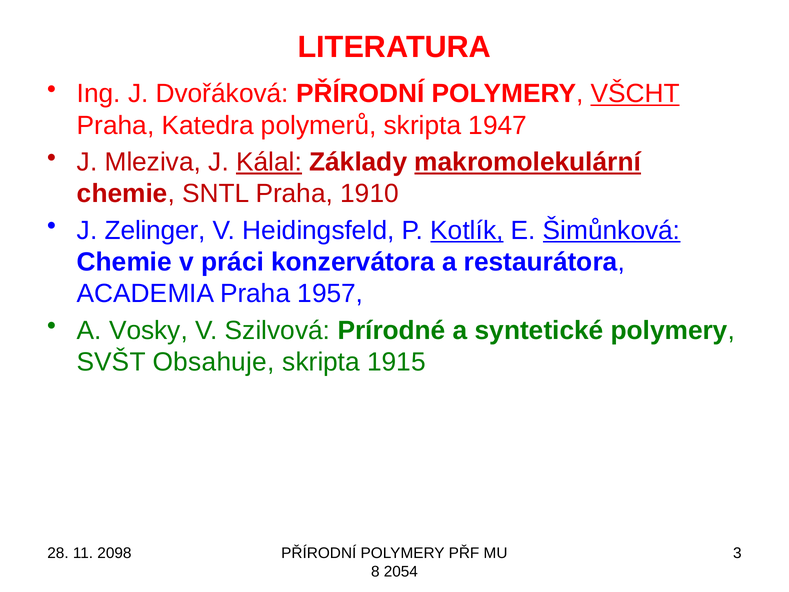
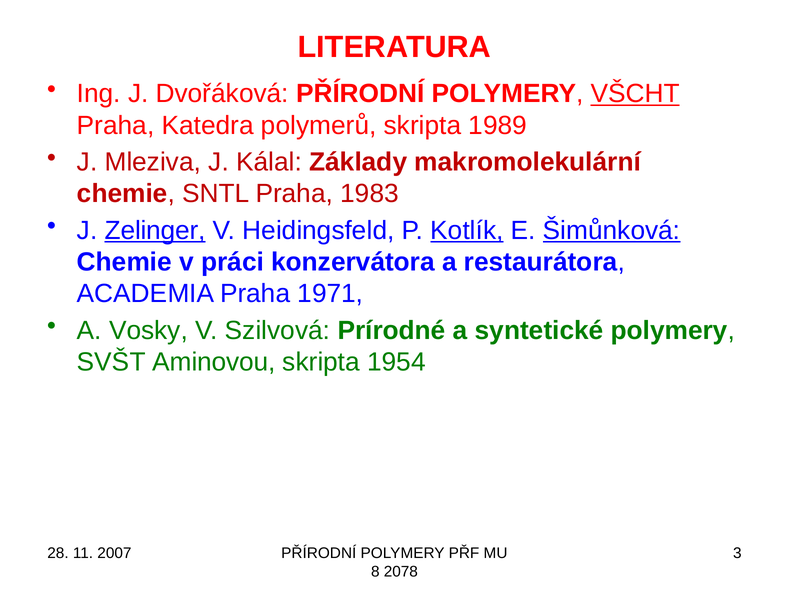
1947: 1947 -> 1989
Kálal underline: present -> none
makromolekulární underline: present -> none
1910: 1910 -> 1983
Zelinger underline: none -> present
1957: 1957 -> 1971
Obsahuje: Obsahuje -> Aminovou
1915: 1915 -> 1954
2098: 2098 -> 2007
2054: 2054 -> 2078
